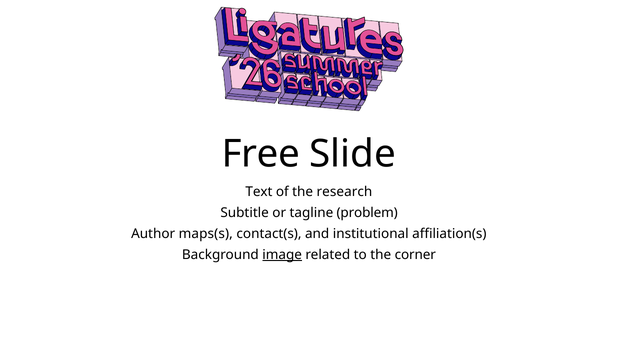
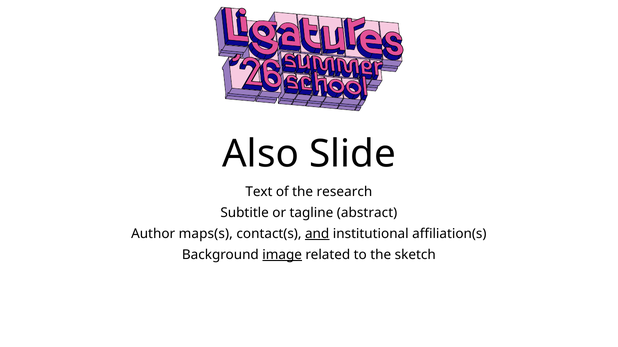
Free: Free -> Also
problem: problem -> abstract
and underline: none -> present
corner: corner -> sketch
